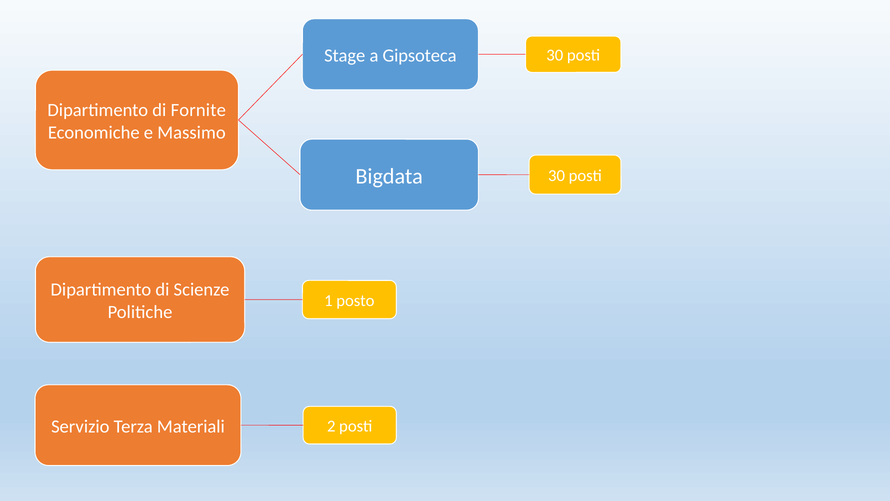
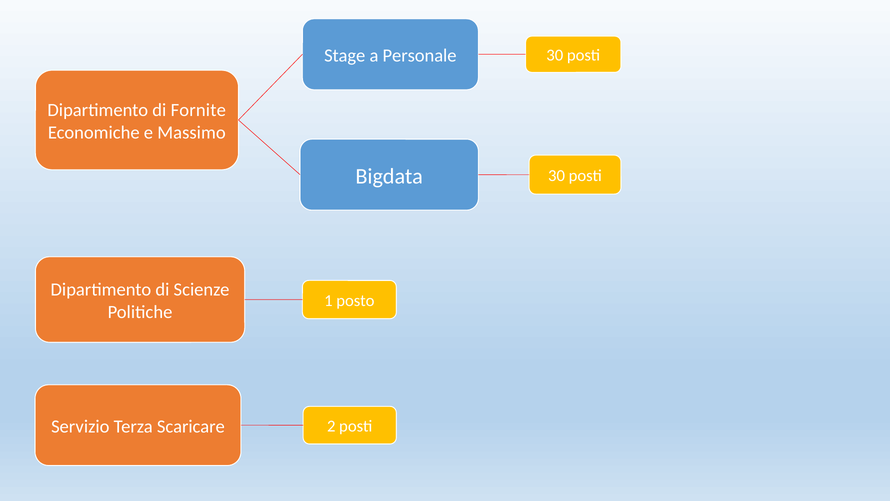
Gipsoteca: Gipsoteca -> Personale
Materiali: Materiali -> Scaricare
